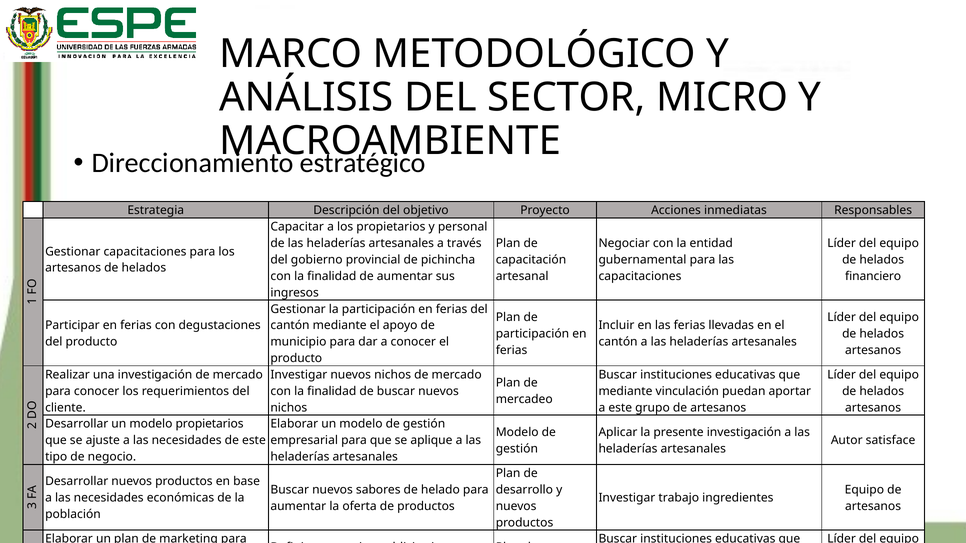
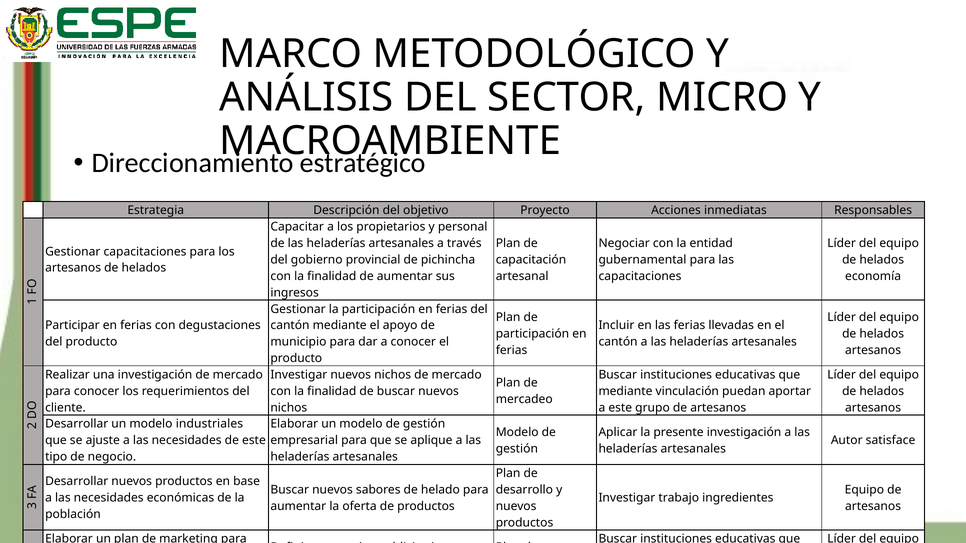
financiero: financiero -> economía
modelo propietarios: propietarios -> industriales
